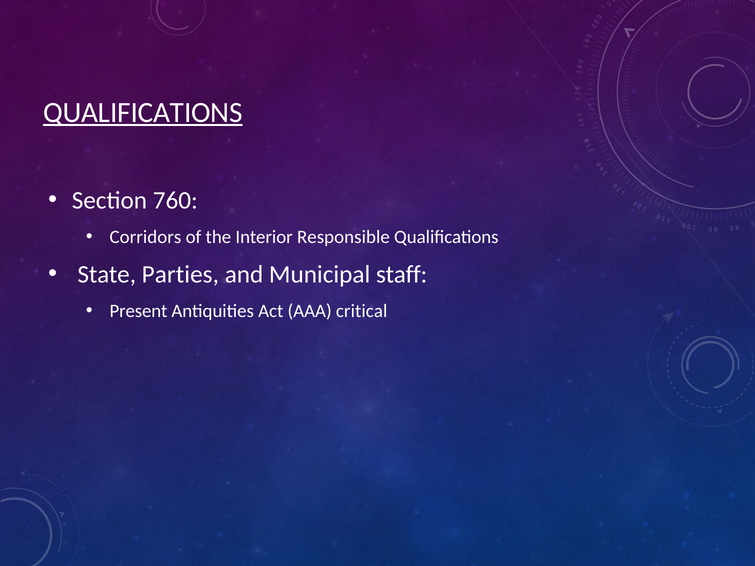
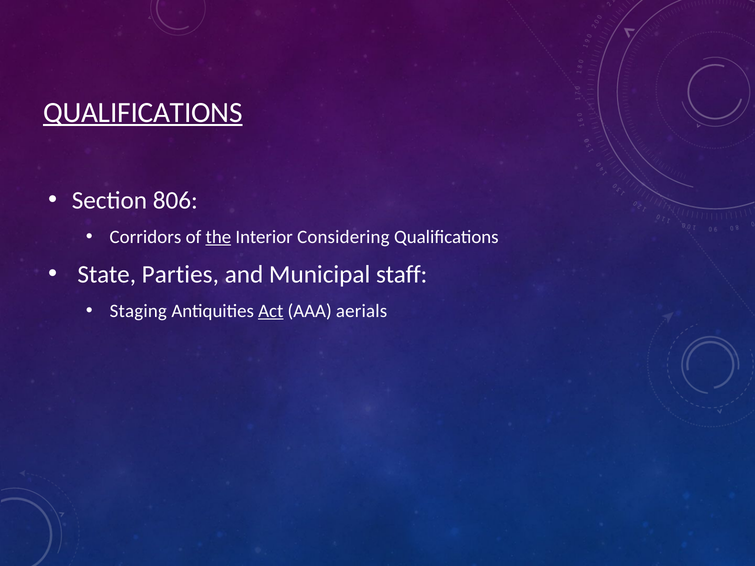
760: 760 -> 806
the underline: none -> present
Responsible: Responsible -> Considering
Present: Present -> Staging
Act underline: none -> present
critical: critical -> aerials
